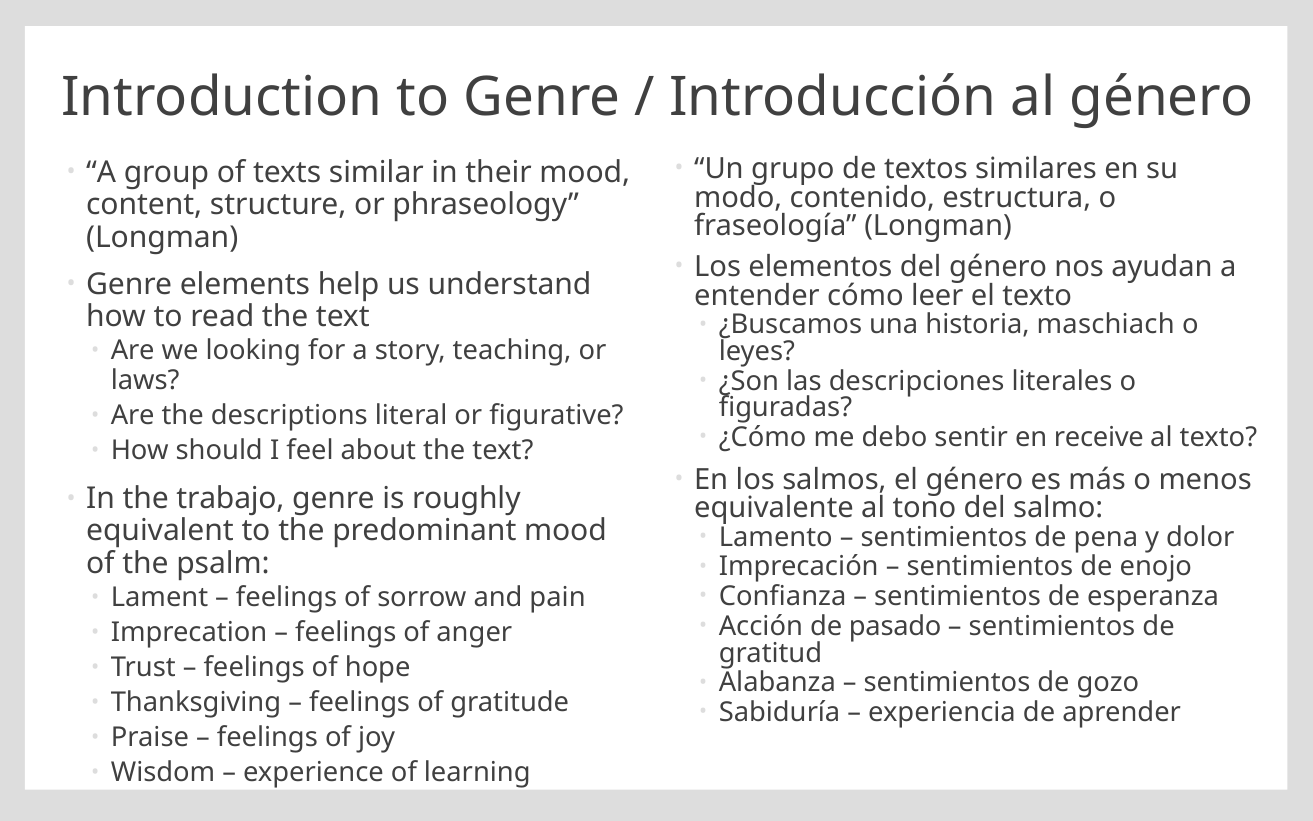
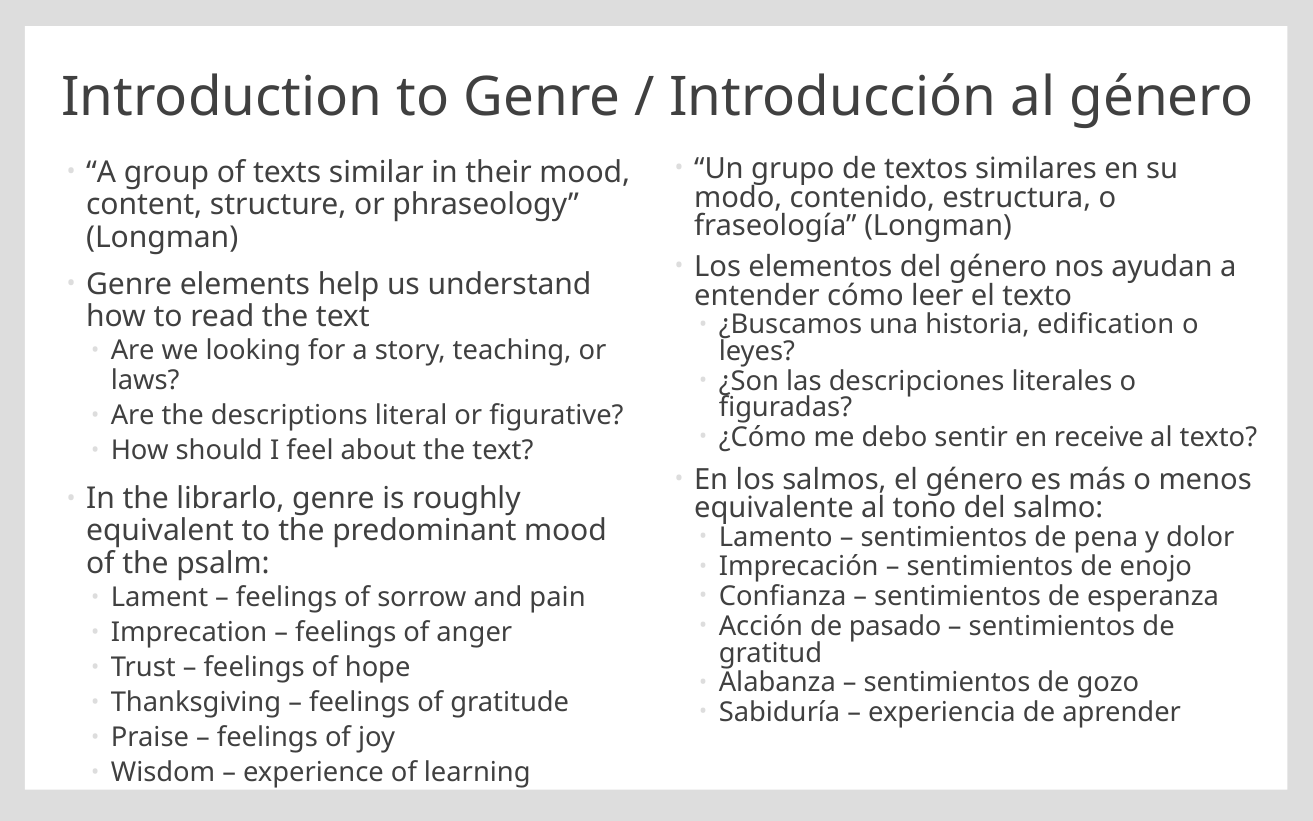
maschiach: maschiach -> edification
trabajo: trabajo -> librarlo
